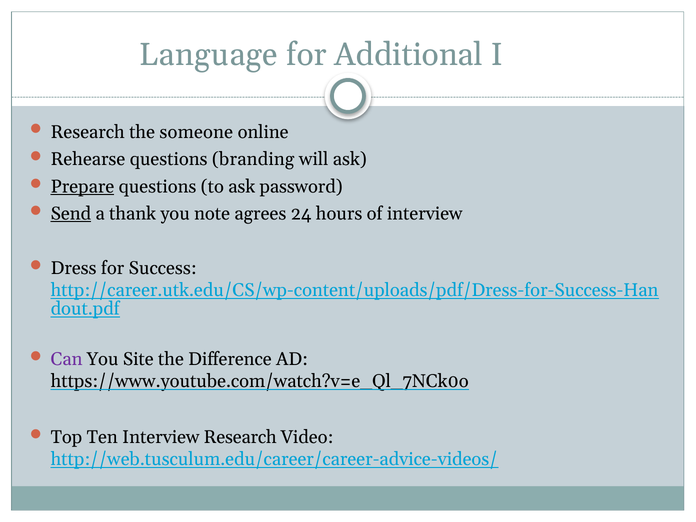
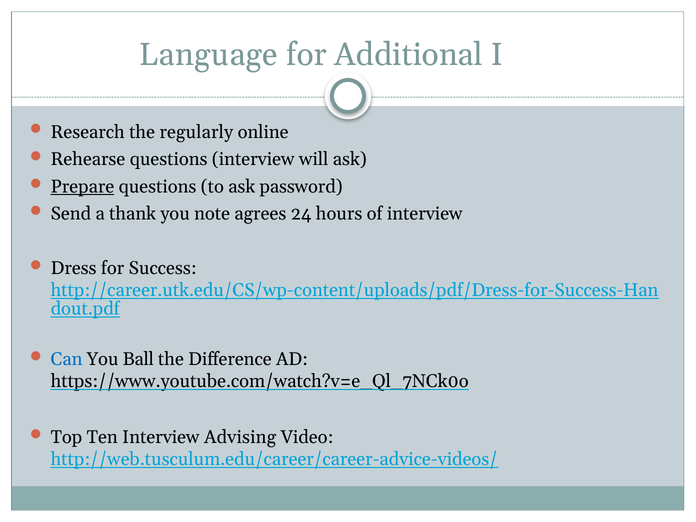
someone: someone -> regularly
questions branding: branding -> interview
Send underline: present -> none
Can colour: purple -> blue
Site: Site -> Ball
Interview Research: Research -> Advising
